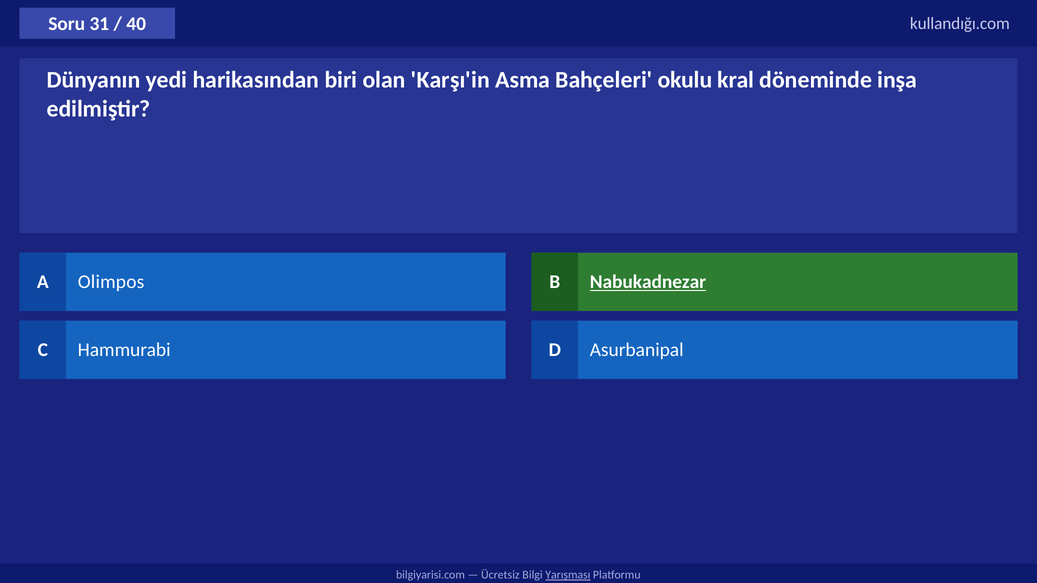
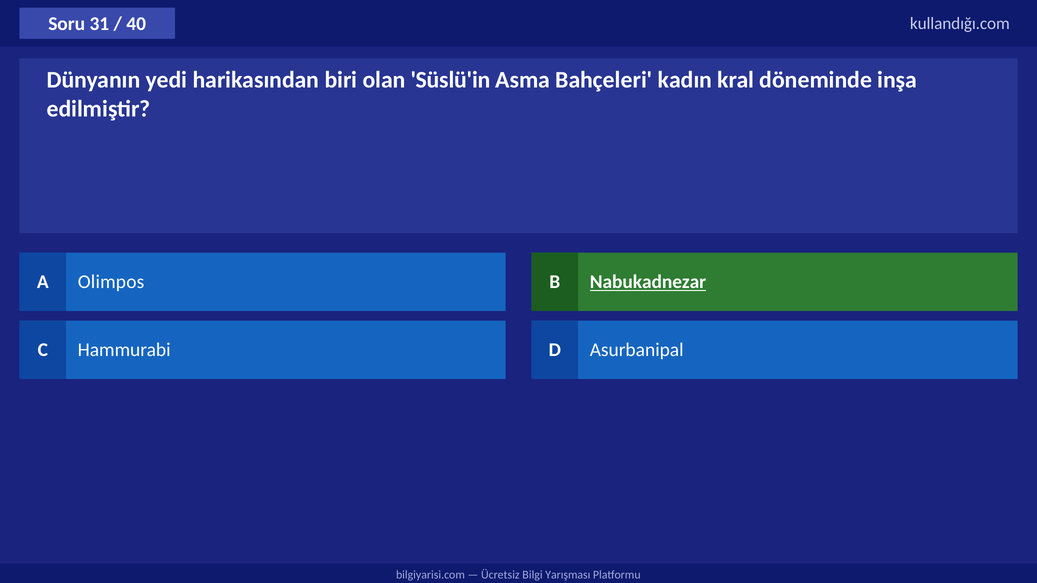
Karşı'in: Karşı'in -> Süslü'in
okulu: okulu -> kadın
Yarışması underline: present -> none
